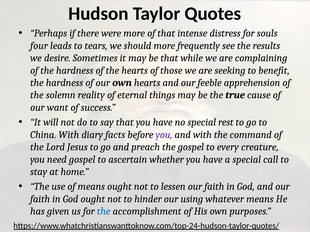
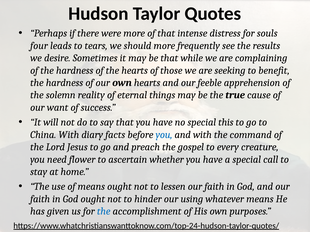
rest: rest -> this
you at (164, 135) colour: purple -> blue
need gospel: gospel -> flower
